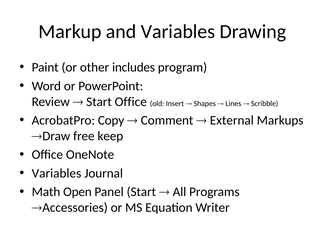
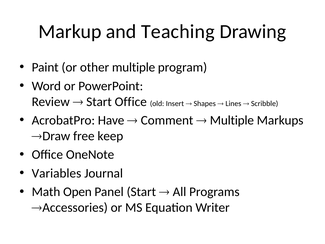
and Variables: Variables -> Teaching
other includes: includes -> multiple
Copy: Copy -> Have
External at (232, 120): External -> Multiple
